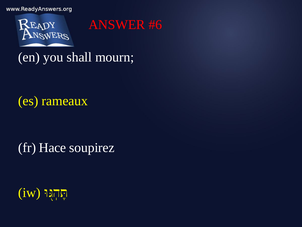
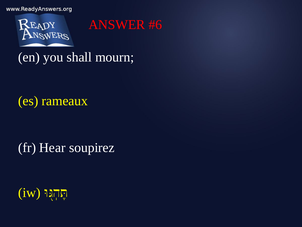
Hace: Hace -> Hear
